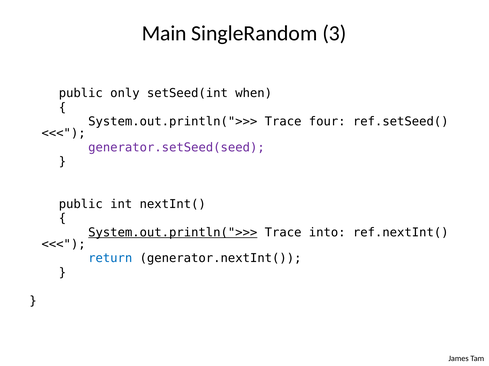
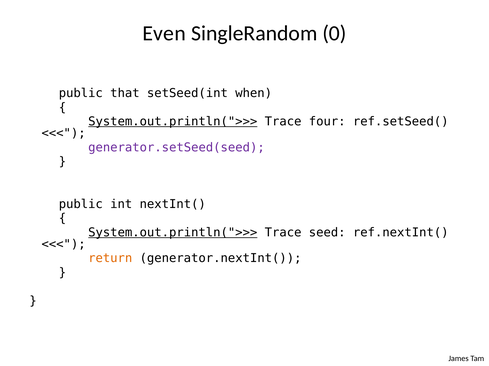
Main: Main -> Even
3: 3 -> 0
only: only -> that
System.out.println(">>> at (173, 122) underline: none -> present
into: into -> seed
return colour: blue -> orange
